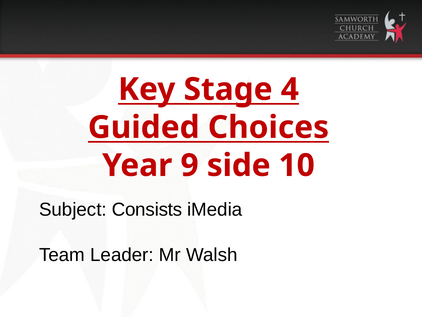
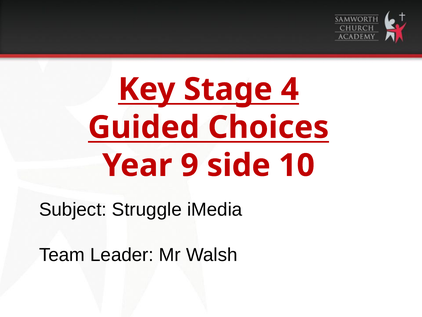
Consists: Consists -> Struggle
